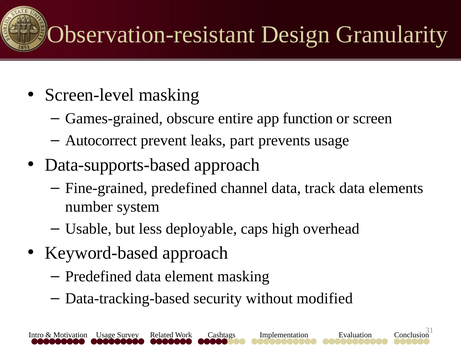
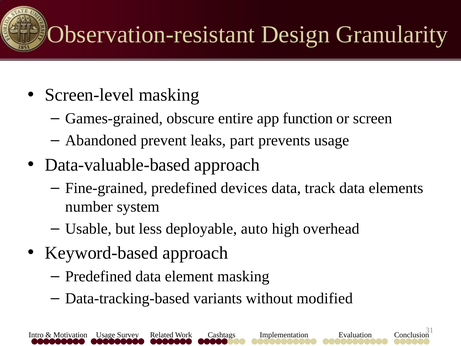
Autocorrect: Autocorrect -> Abandoned
Data-supports-based: Data-supports-based -> Data-valuable-based
channel: channel -> devices
caps: caps -> auto
security: security -> variants
